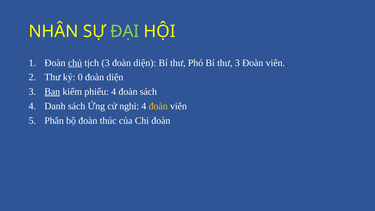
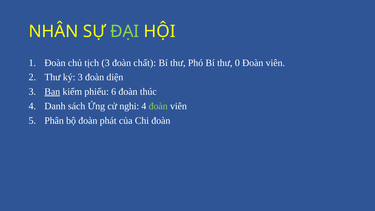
chủ underline: present -> none
3 đoàn diện: diện -> chất
thư 3: 3 -> 0
ký 0: 0 -> 3
phiếu 4: 4 -> 6
đoàn sách: sách -> thúc
đoàn at (158, 106) colour: yellow -> light green
thúc: thúc -> phát
